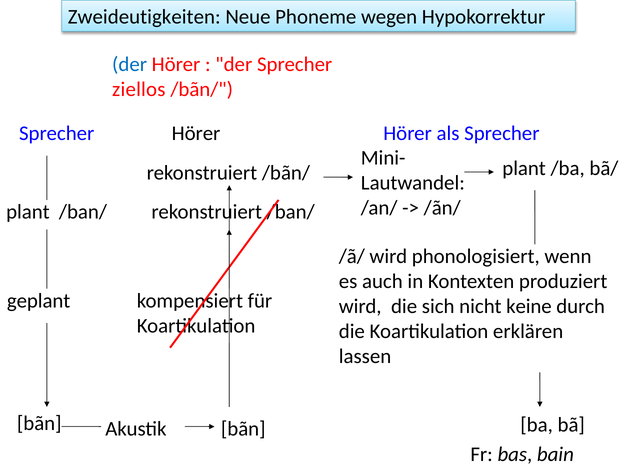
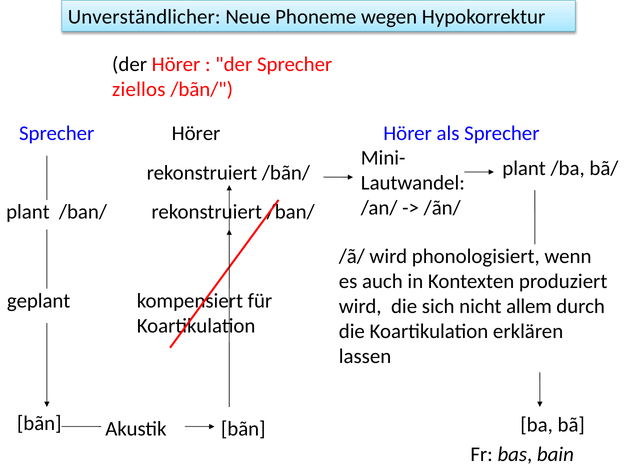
Zweideutigkeiten: Zweideutigkeiten -> Unverständlicher
der at (130, 64) colour: blue -> black
keine: keine -> allem
